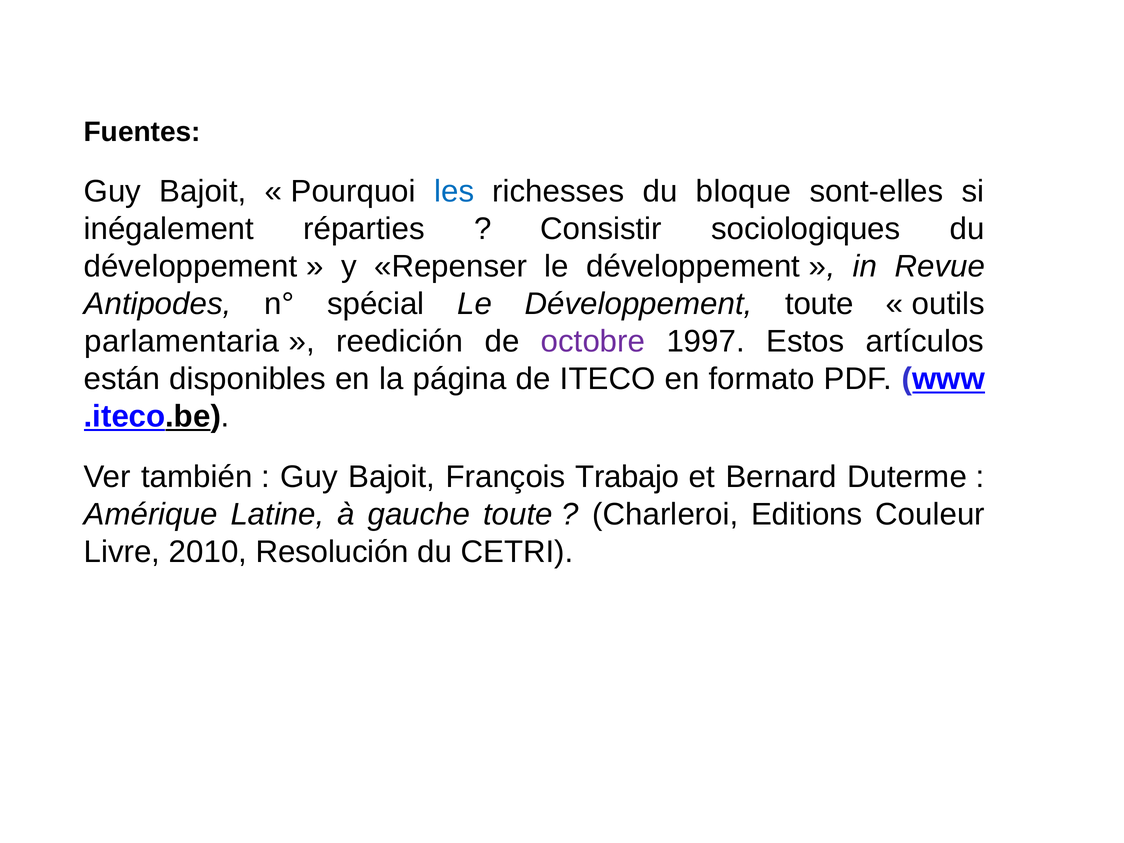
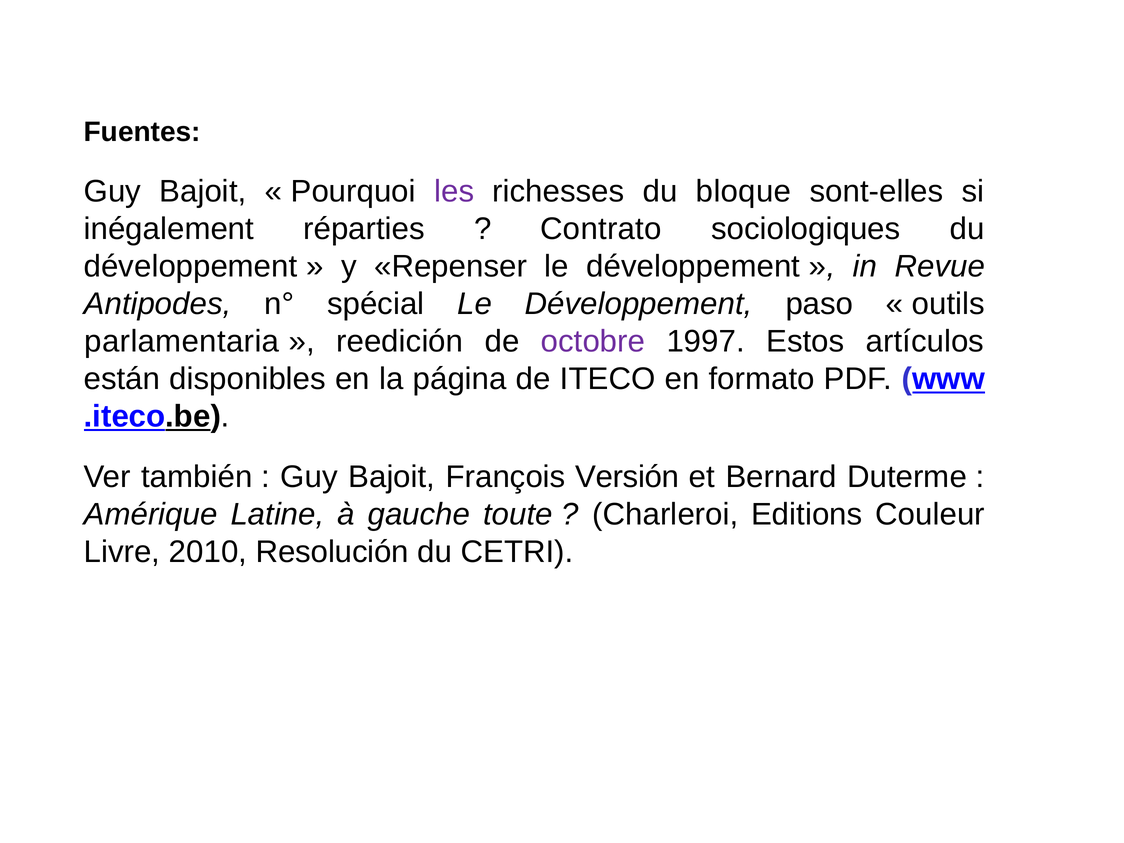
les colour: blue -> purple
Consistir: Consistir -> Contrato
Développement toute: toute -> paso
Trabajo: Trabajo -> Versión
